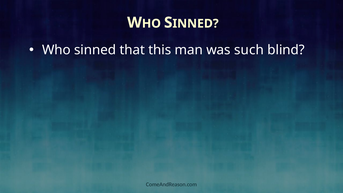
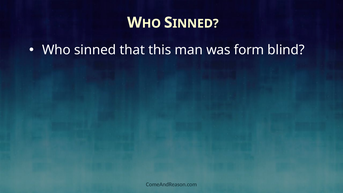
such: such -> form
